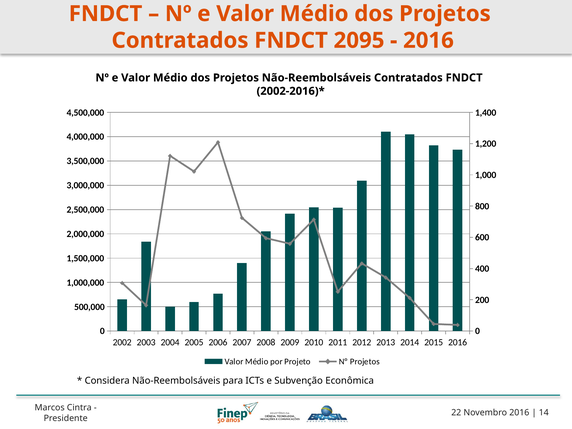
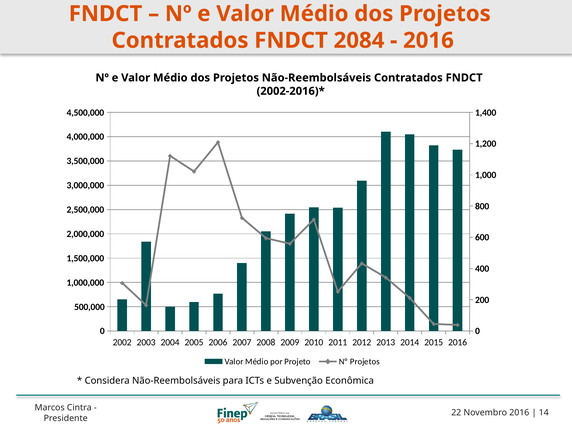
2095: 2095 -> 2084
